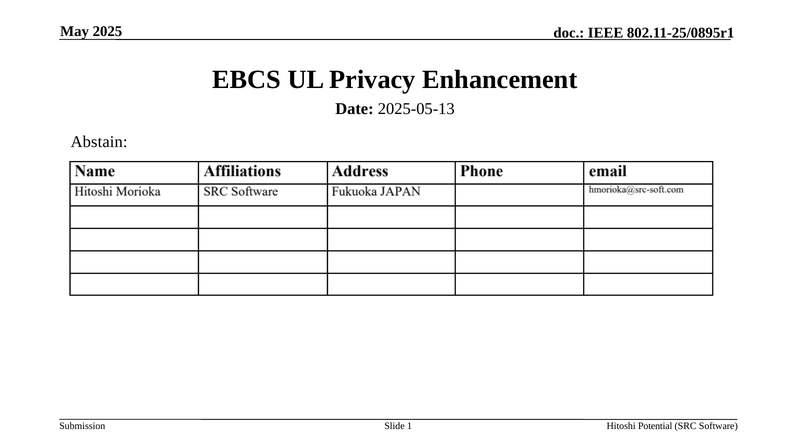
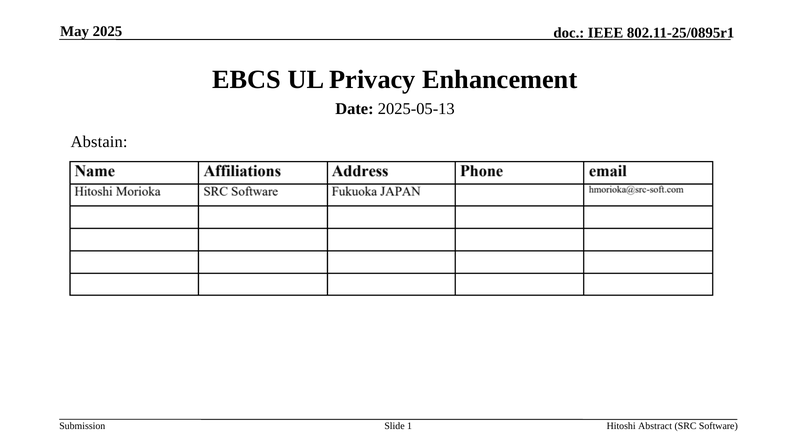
Potential: Potential -> Abstract
